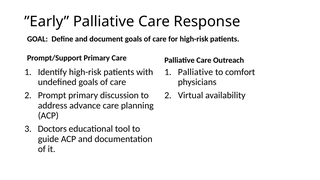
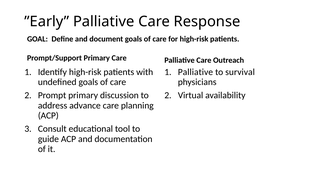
comfort: comfort -> survival
Doctors: Doctors -> Consult
